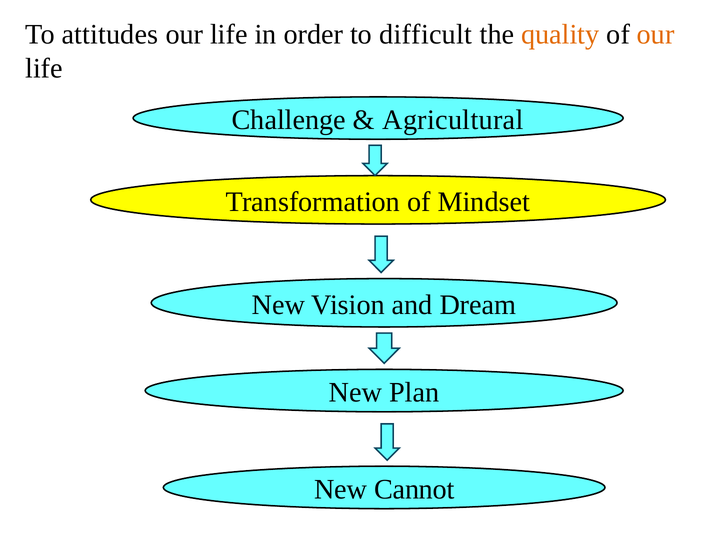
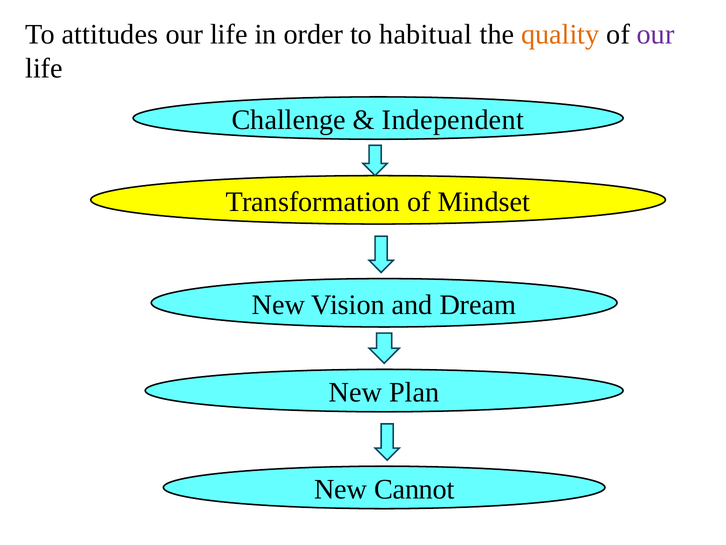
difficult: difficult -> habitual
our at (656, 35) colour: orange -> purple
Agricultural: Agricultural -> Independent
